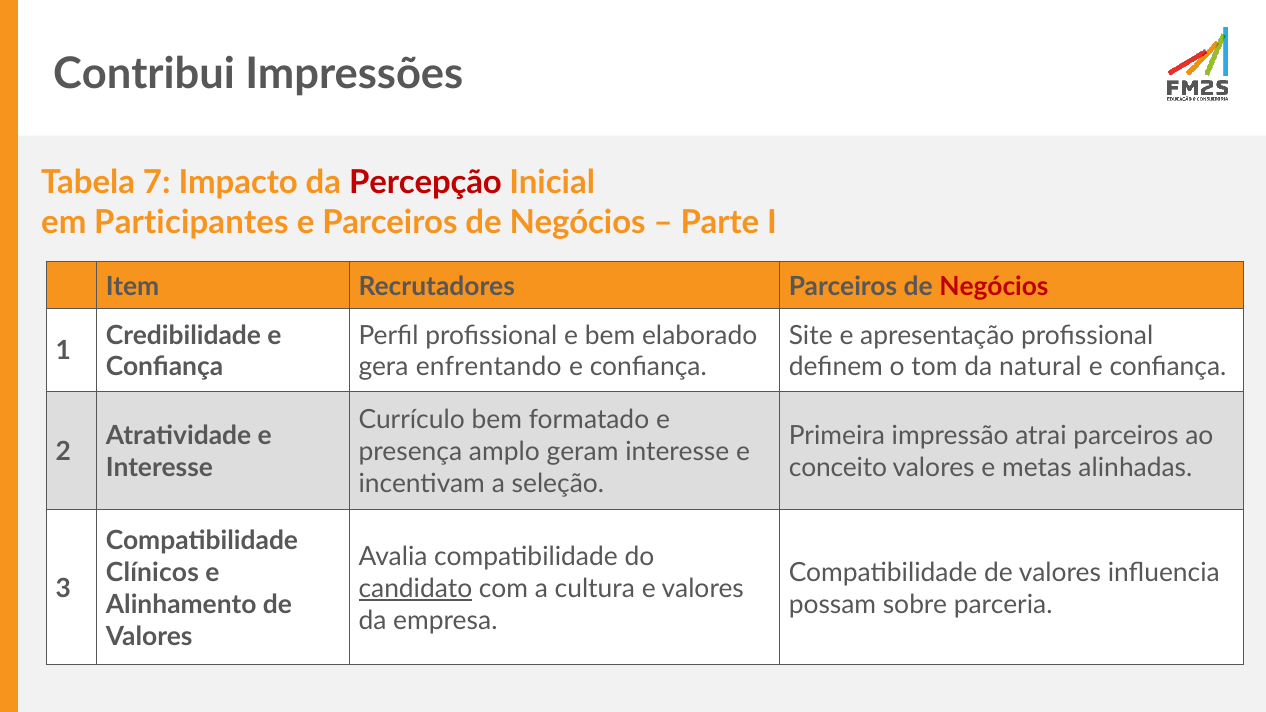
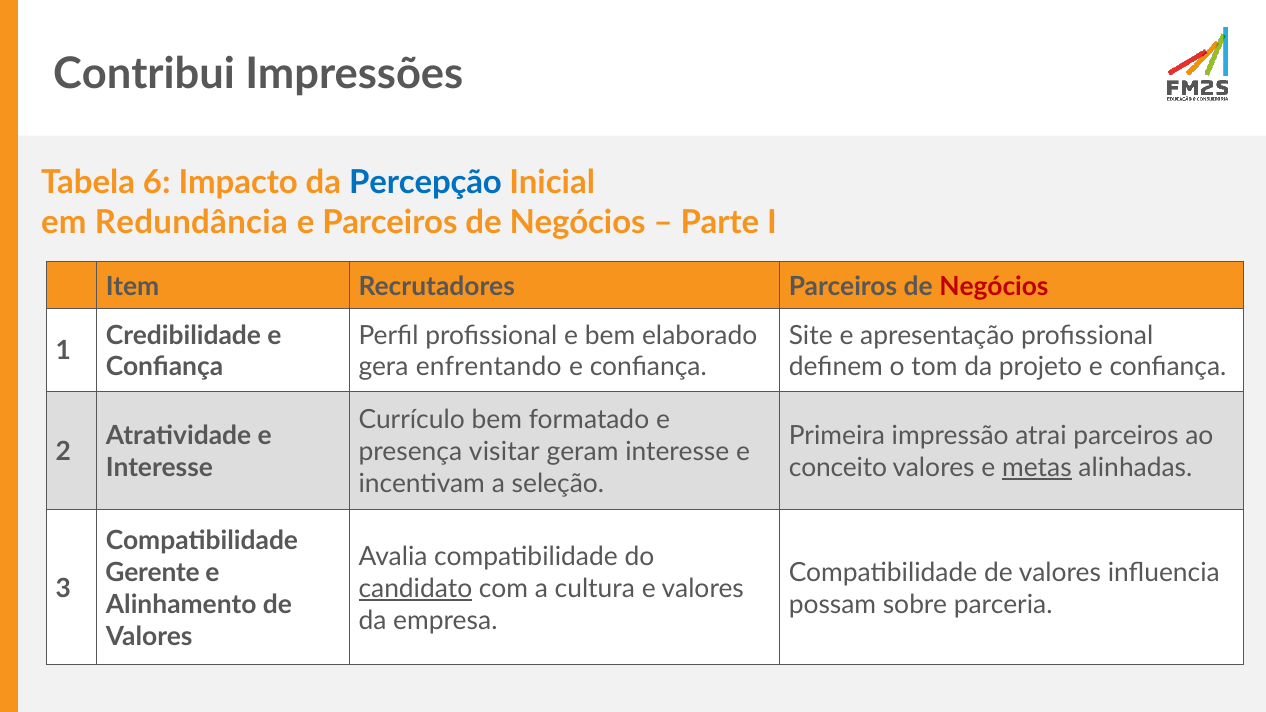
7: 7 -> 6
Percepção colour: red -> blue
Participantes: Participantes -> Redundância
natural: natural -> projeto
amplo: amplo -> visitar
metas underline: none -> present
Clínicos: Clínicos -> Gerente
